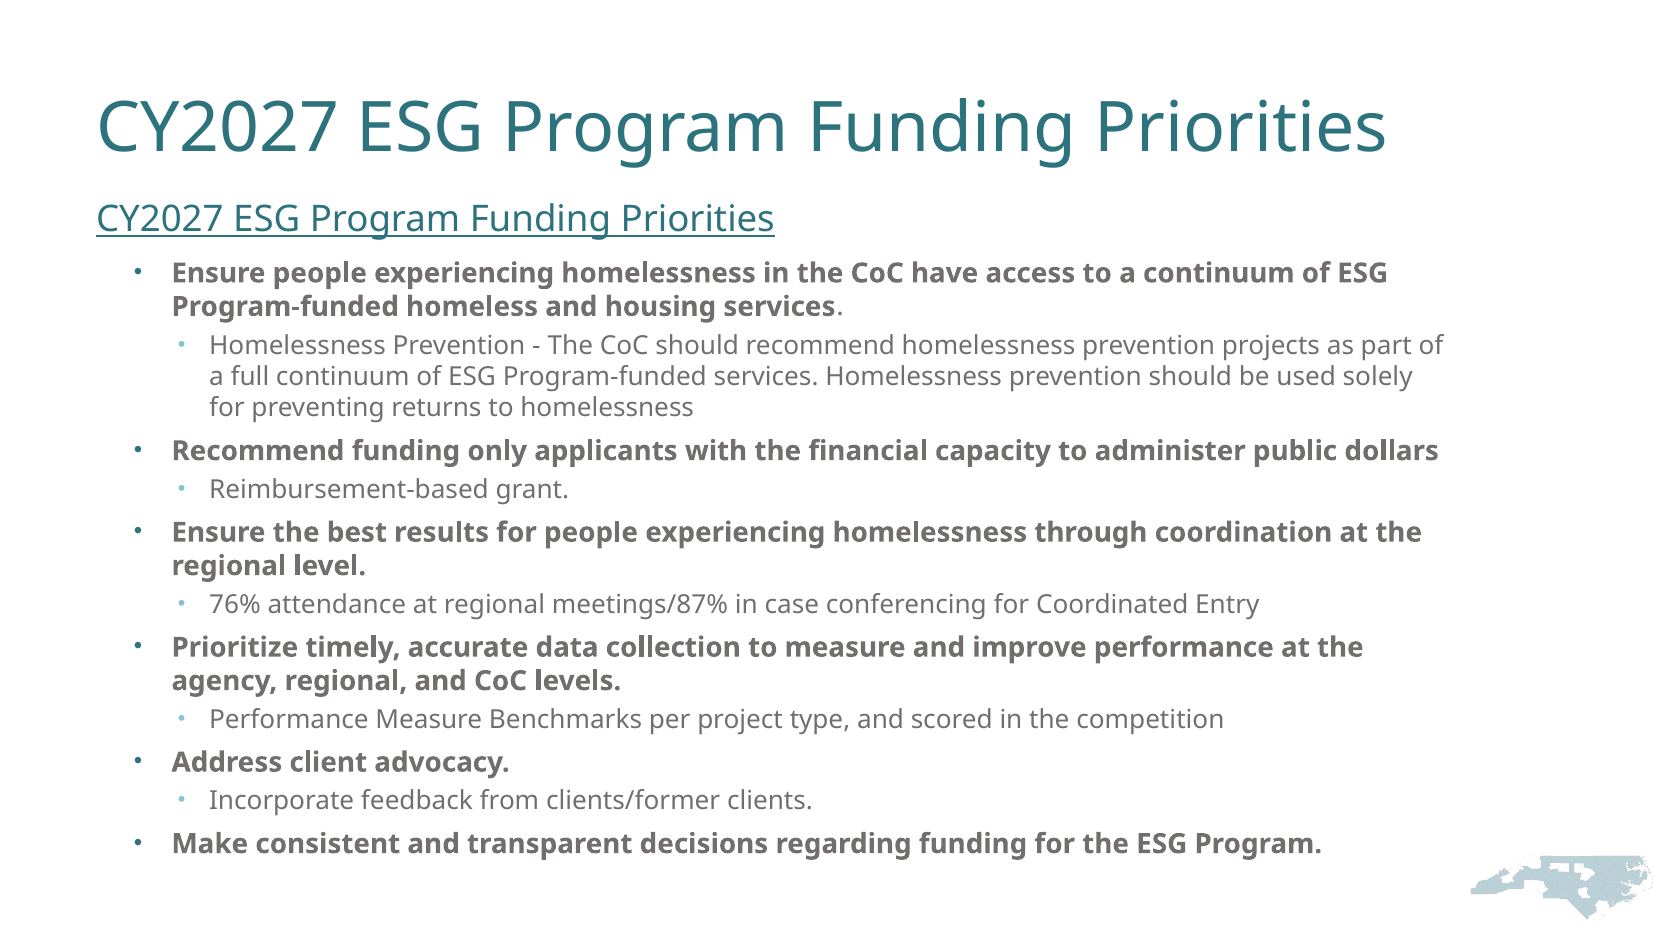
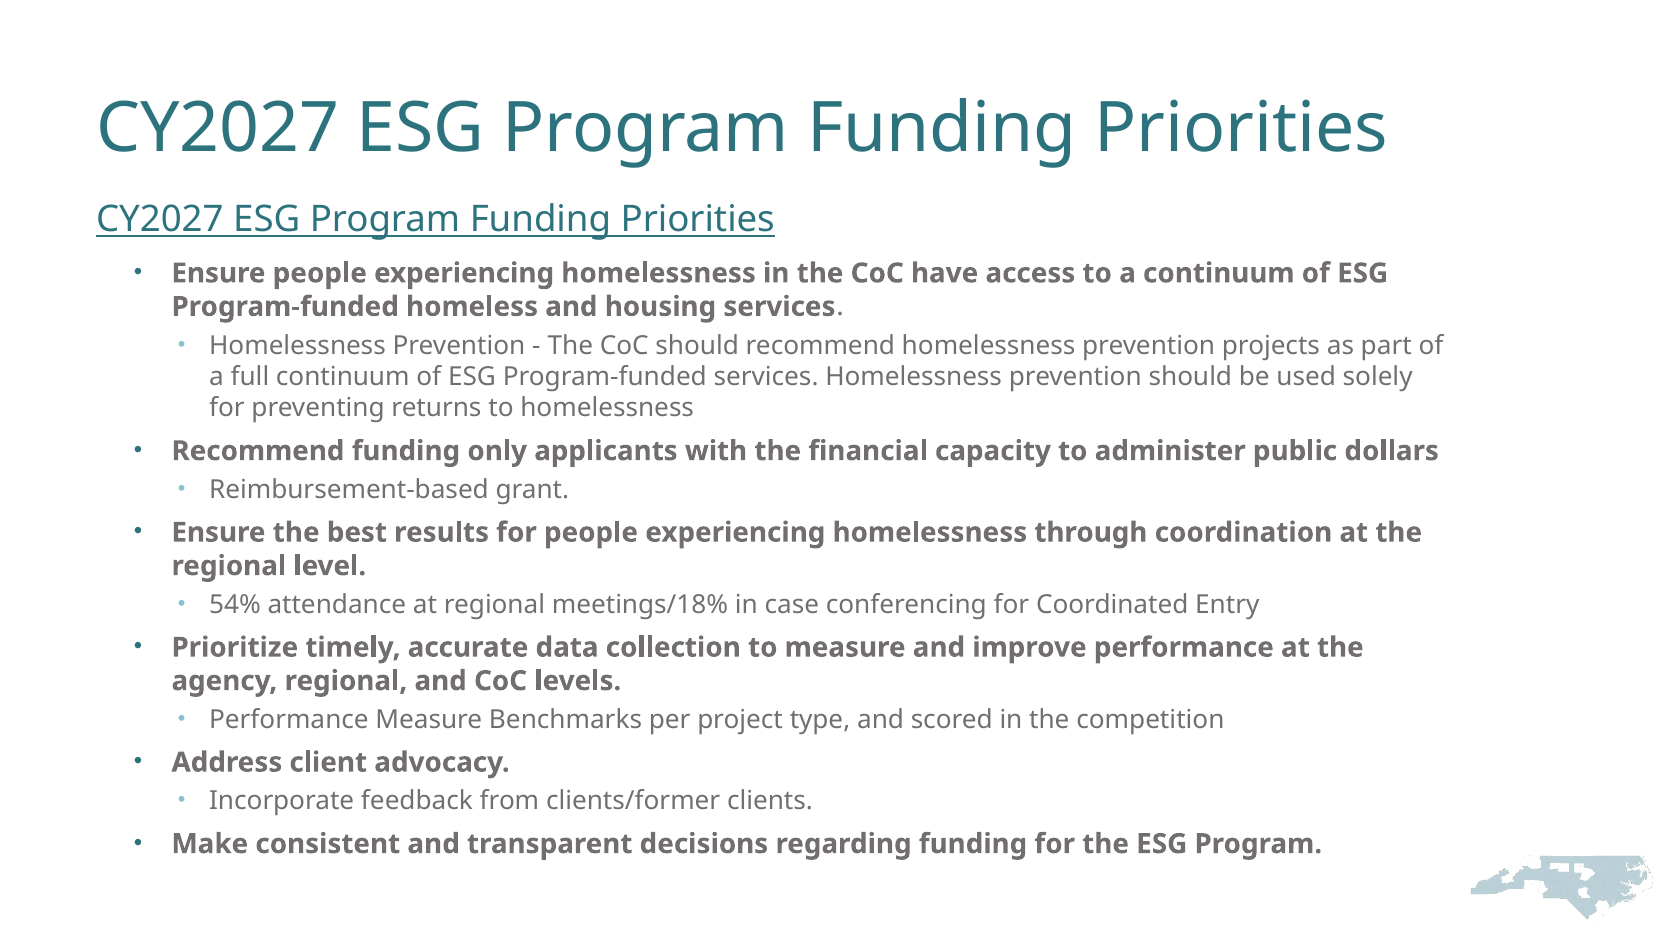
76%: 76% -> 54%
meetings/87%: meetings/87% -> meetings/18%
